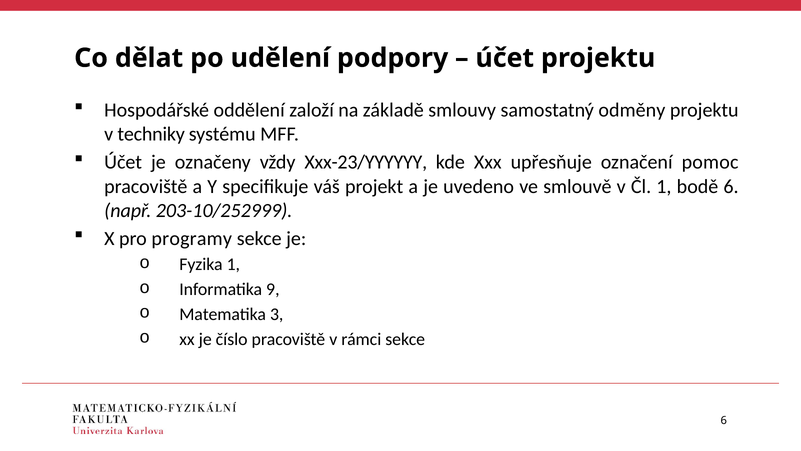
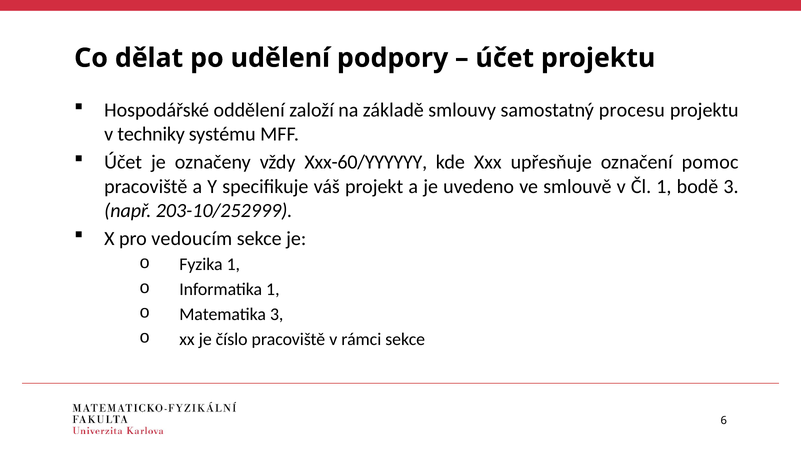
odměny: odměny -> procesu
Xxx-23/YYYYYY: Xxx-23/YYYYYY -> Xxx-60/YYYYYY
bodě 6: 6 -> 3
programy: programy -> vedoucím
Informatika 9: 9 -> 1
